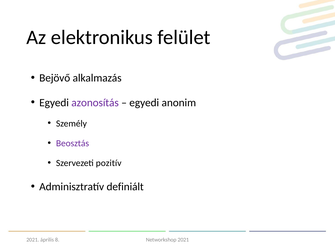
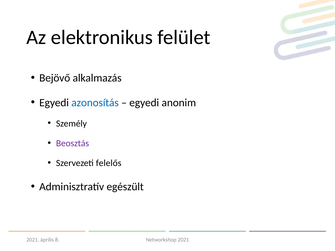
azonosítás colour: purple -> blue
pozitív: pozitív -> felelős
definiált: definiált -> egészült
